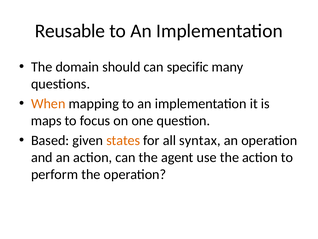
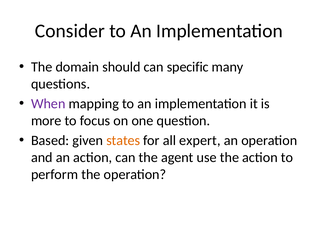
Reusable: Reusable -> Consider
When colour: orange -> purple
maps: maps -> more
syntax: syntax -> expert
